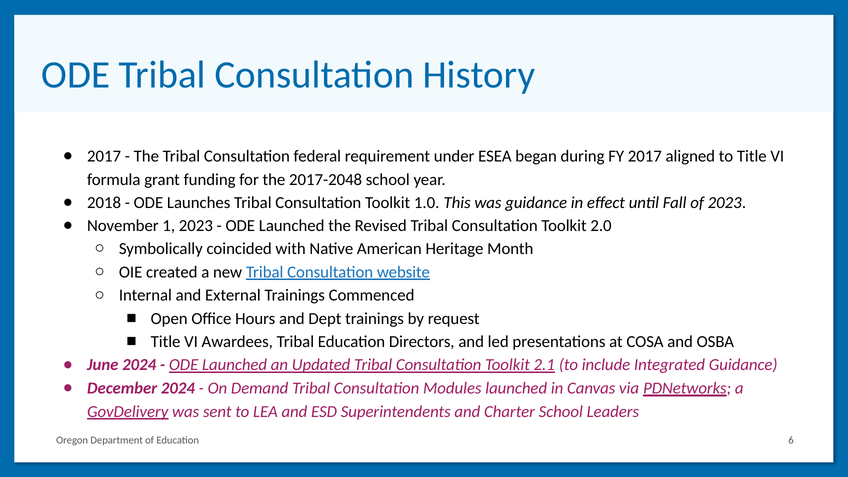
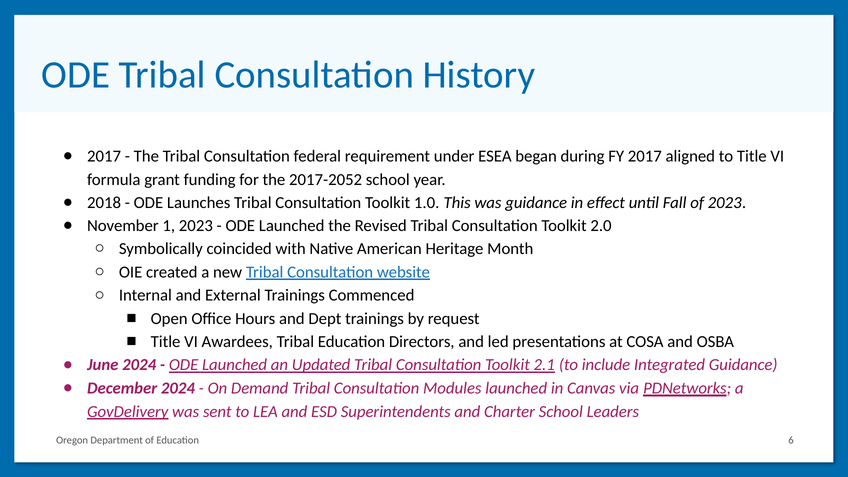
2017-2048: 2017-2048 -> 2017-2052
